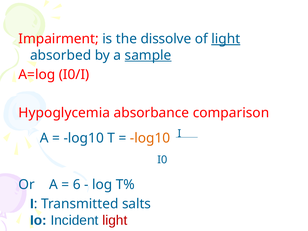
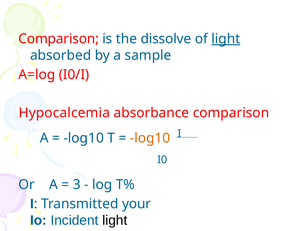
Impairment at (59, 39): Impairment -> Comparison
sample underline: present -> none
Hypoglycemia: Hypoglycemia -> Hypocalcemia
6: 6 -> 3
salts: salts -> your
light at (115, 220) colour: red -> black
